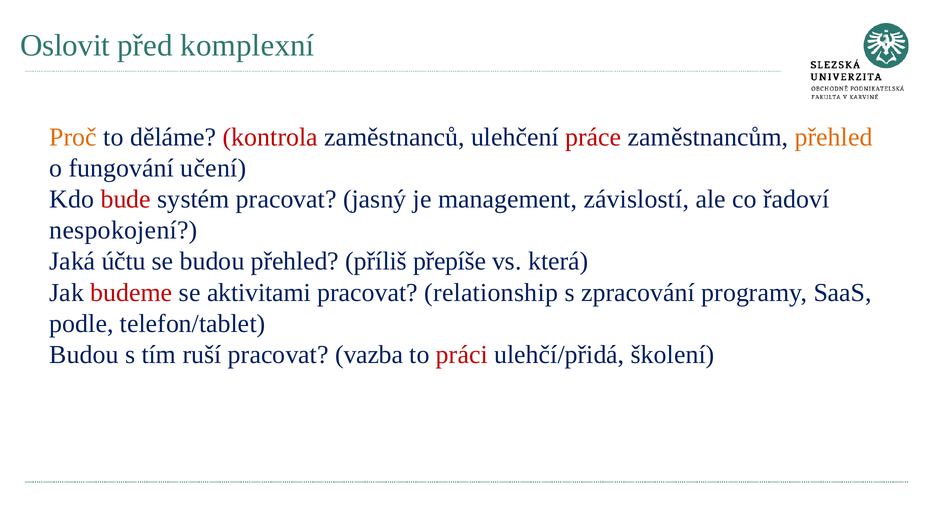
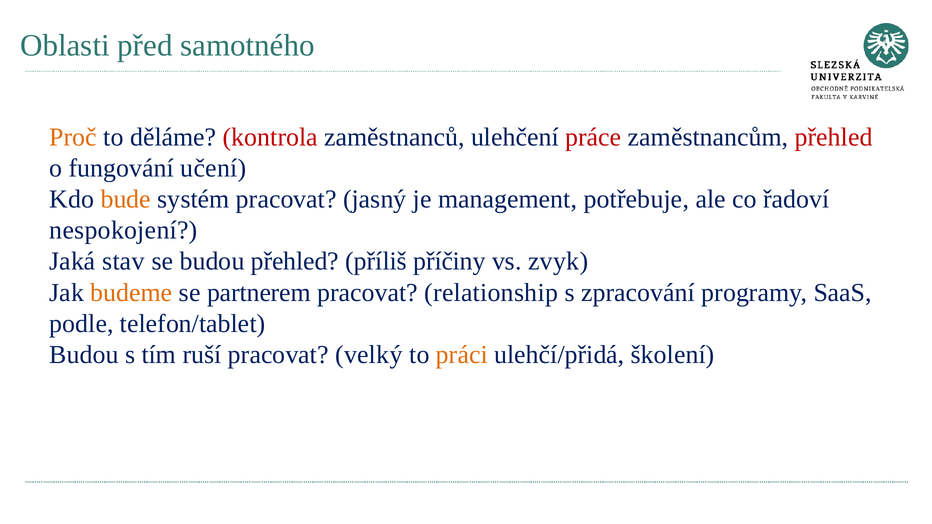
Oslovit: Oslovit -> Oblasti
komplexní: komplexní -> samotného
přehled at (834, 137) colour: orange -> red
bude colour: red -> orange
závislostí: závislostí -> potřebuje
účtu: účtu -> stav
přepíše: přepíše -> příčiny
která: která -> zvyk
budeme colour: red -> orange
aktivitami: aktivitami -> partnerem
vazba: vazba -> velký
práci colour: red -> orange
